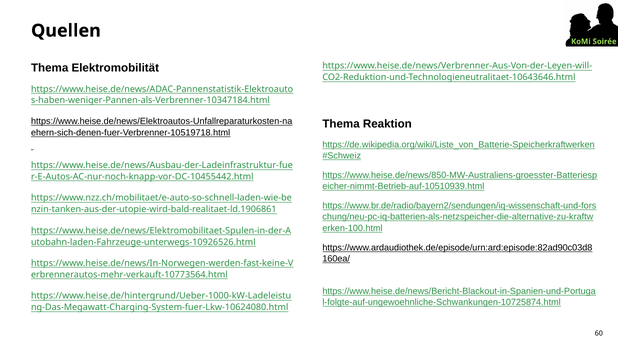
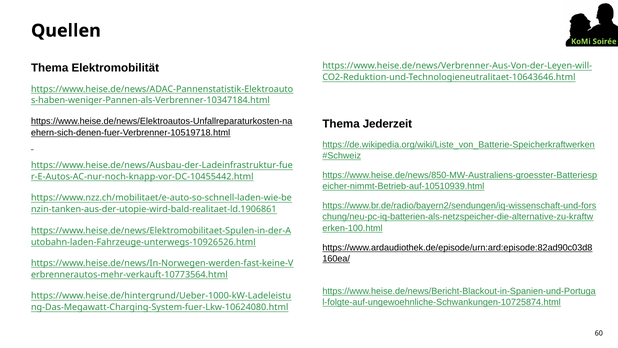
Reaktion: Reaktion -> Jederzeit
